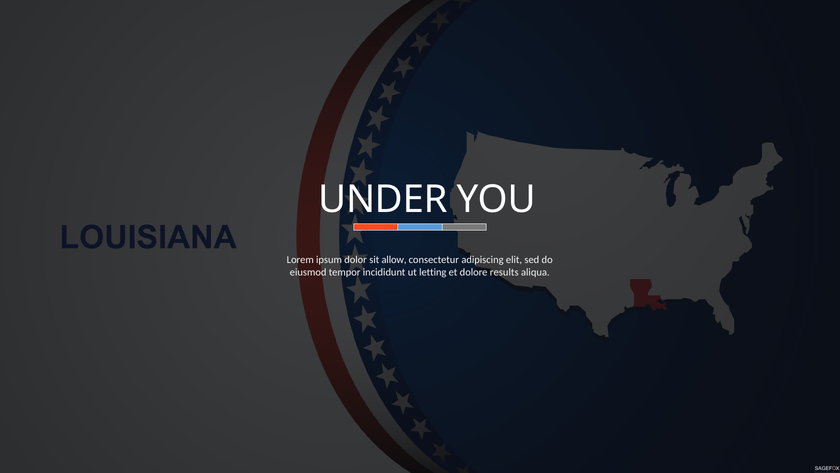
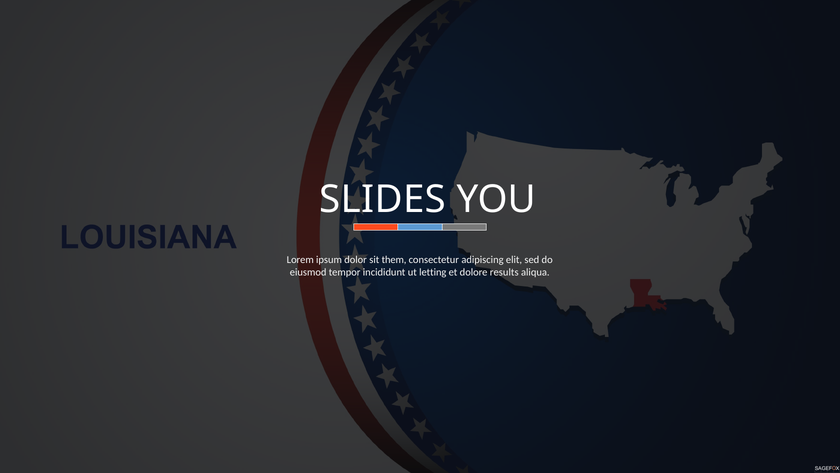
UNDER: UNDER -> SLIDES
allow: allow -> them
